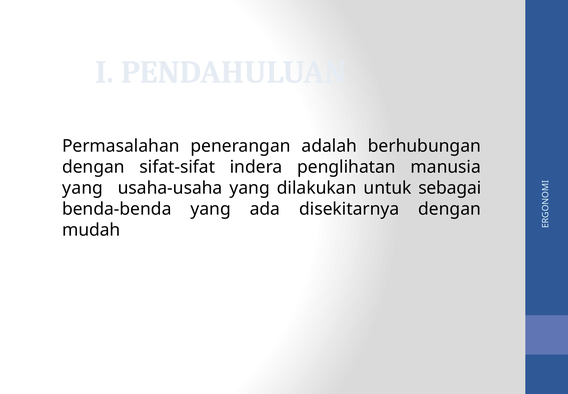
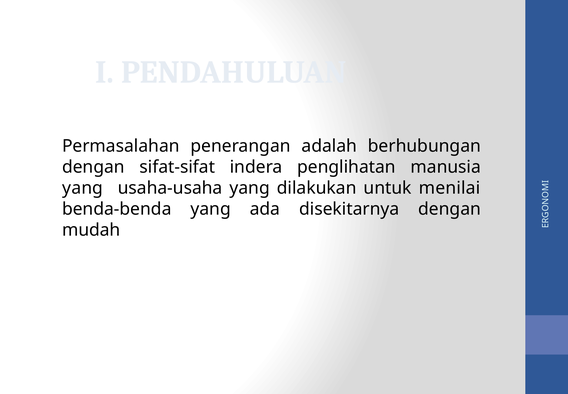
sebagai: sebagai -> menilai
